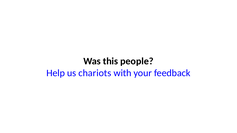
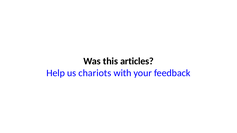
people: people -> articles
